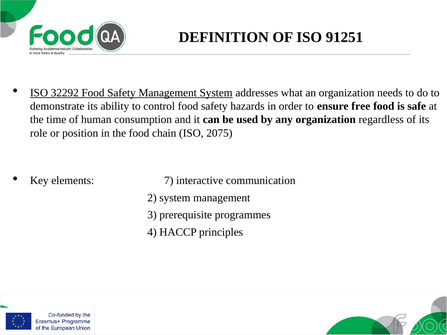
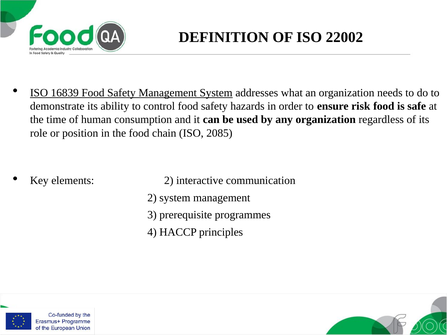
91251: 91251 -> 22002
32292: 32292 -> 16839
free: free -> risk
2075: 2075 -> 2085
elements 7: 7 -> 2
